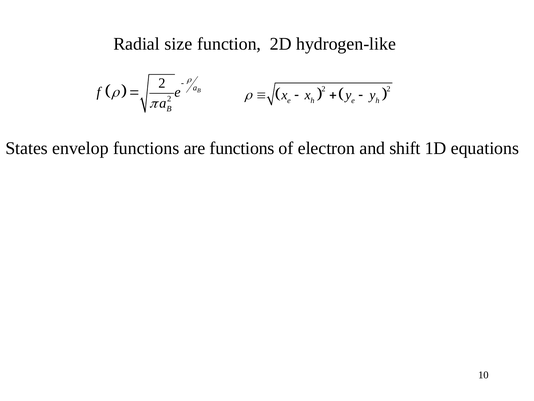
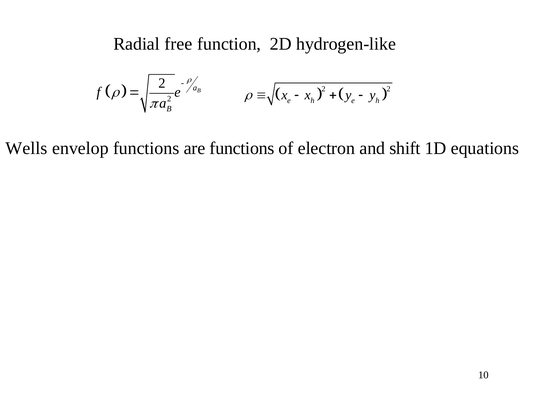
size: size -> free
States: States -> Wells
